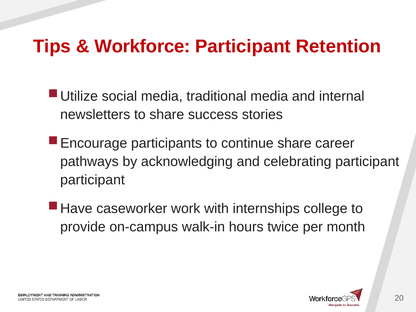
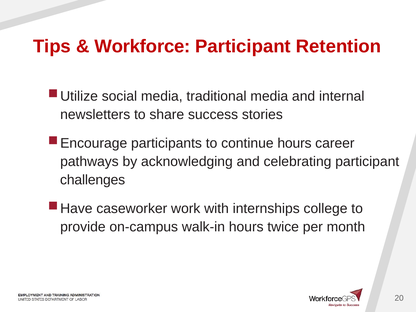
continue share: share -> hours
participant at (92, 180): participant -> challenges
